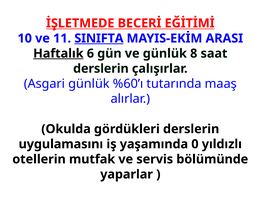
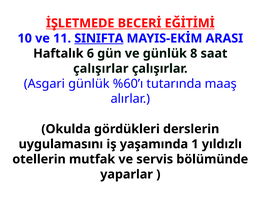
Haftalık underline: present -> none
derslerin at (101, 69): derslerin -> çalışırlar
0: 0 -> 1
